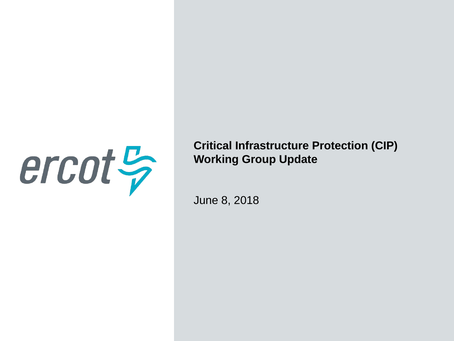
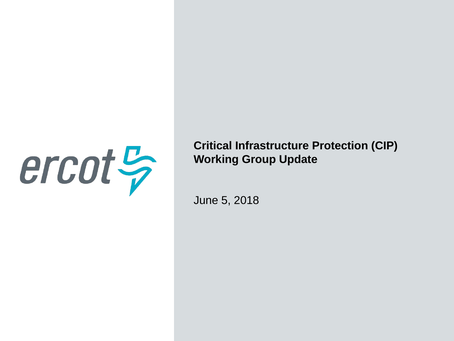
8: 8 -> 5
